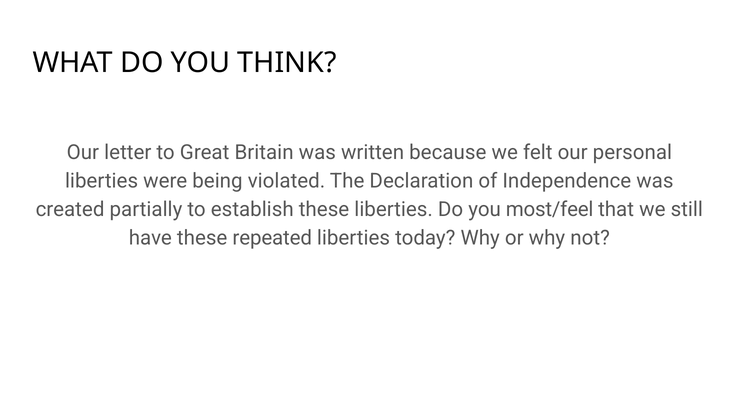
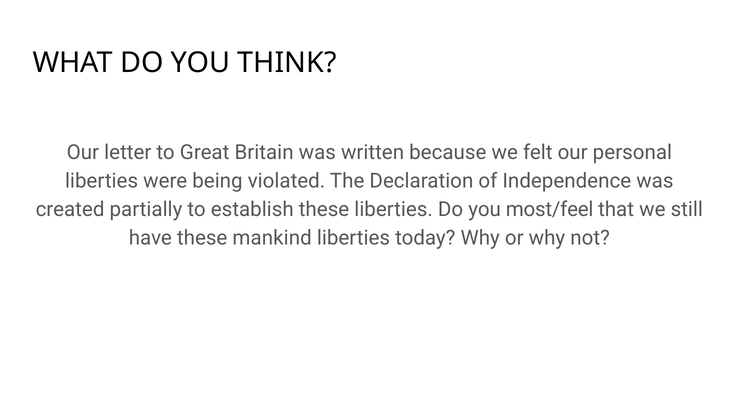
repeated: repeated -> mankind
